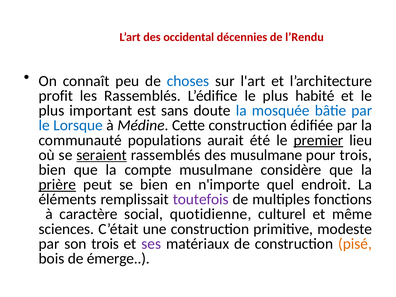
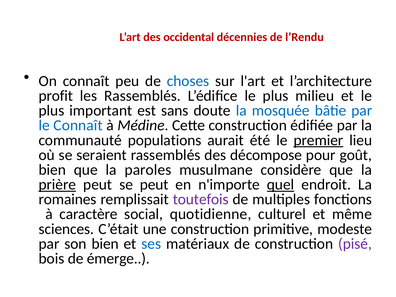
habité: habité -> milieu
le Lorsque: Lorsque -> Connaît
seraient underline: present -> none
des musulmane: musulmane -> décompose
pour trois: trois -> goût
compte: compte -> paroles
se bien: bien -> peut
quel underline: none -> present
éléments: éléments -> romaines
son trois: trois -> bien
ses colour: purple -> blue
pisé colour: orange -> purple
